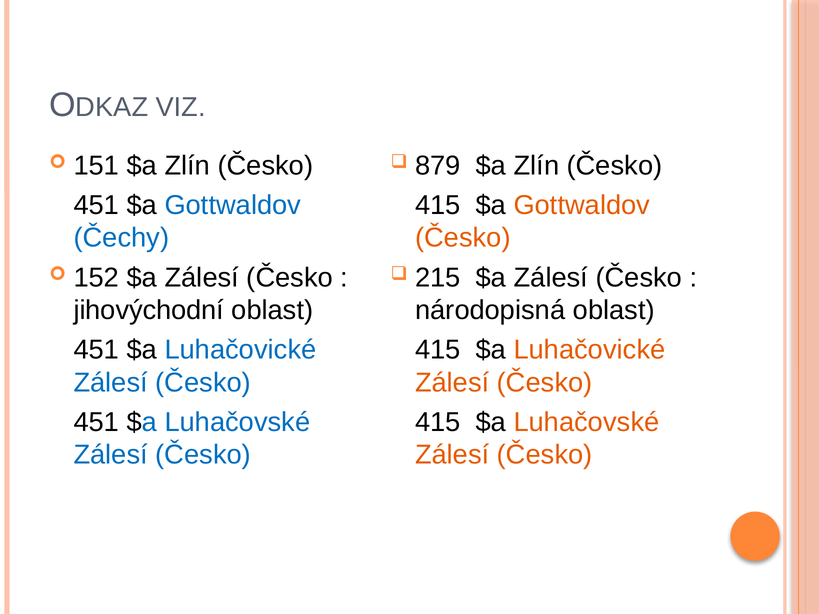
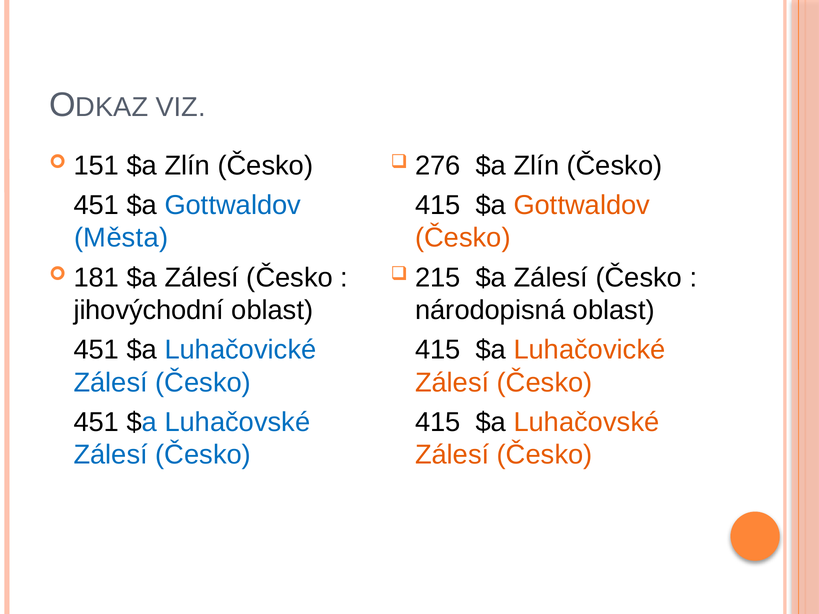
879: 879 -> 276
Čechy: Čechy -> Města
152: 152 -> 181
